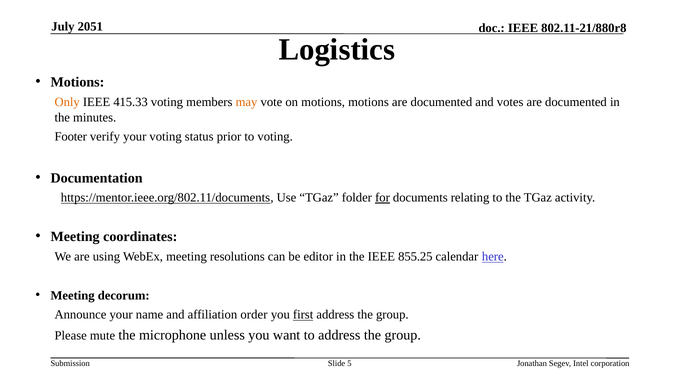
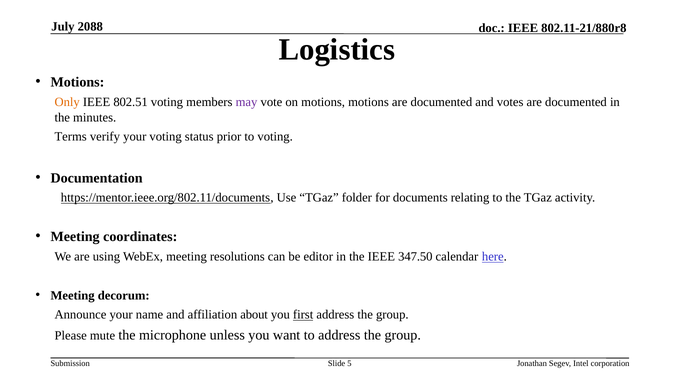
2051: 2051 -> 2088
415.33: 415.33 -> 802.51
may colour: orange -> purple
Footer: Footer -> Terms
for underline: present -> none
855.25: 855.25 -> 347.50
order: order -> about
